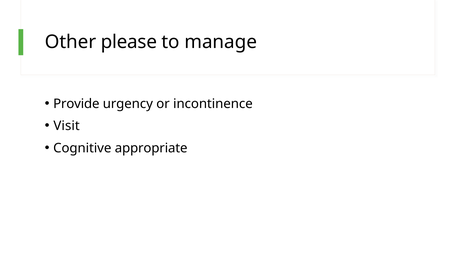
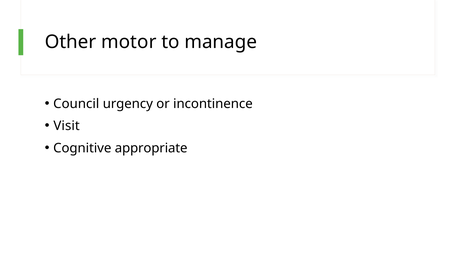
please: please -> motor
Provide: Provide -> Council
